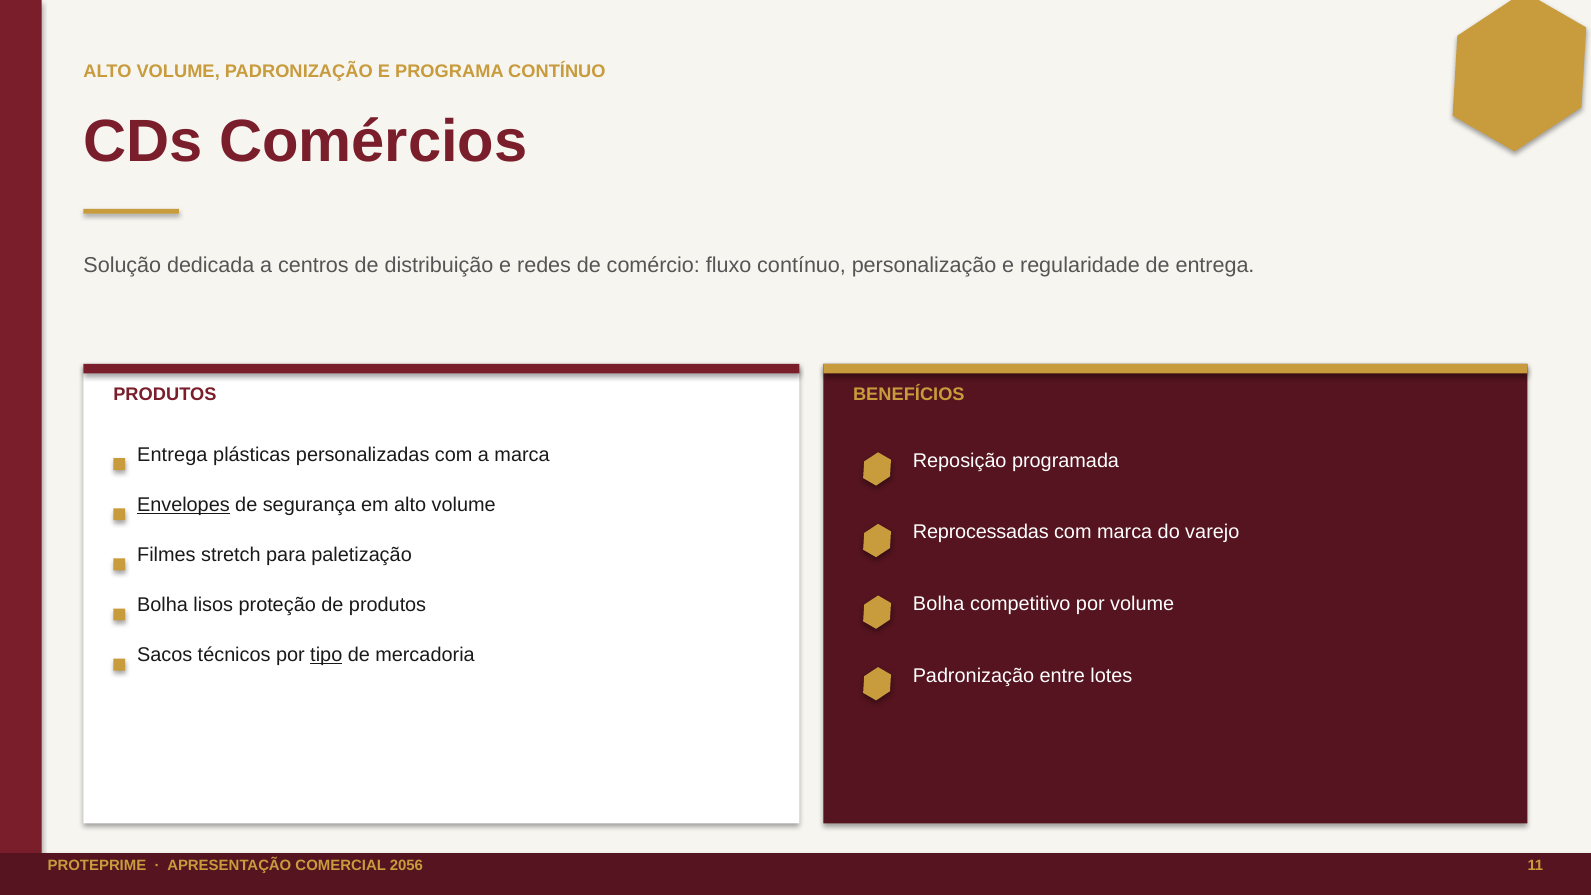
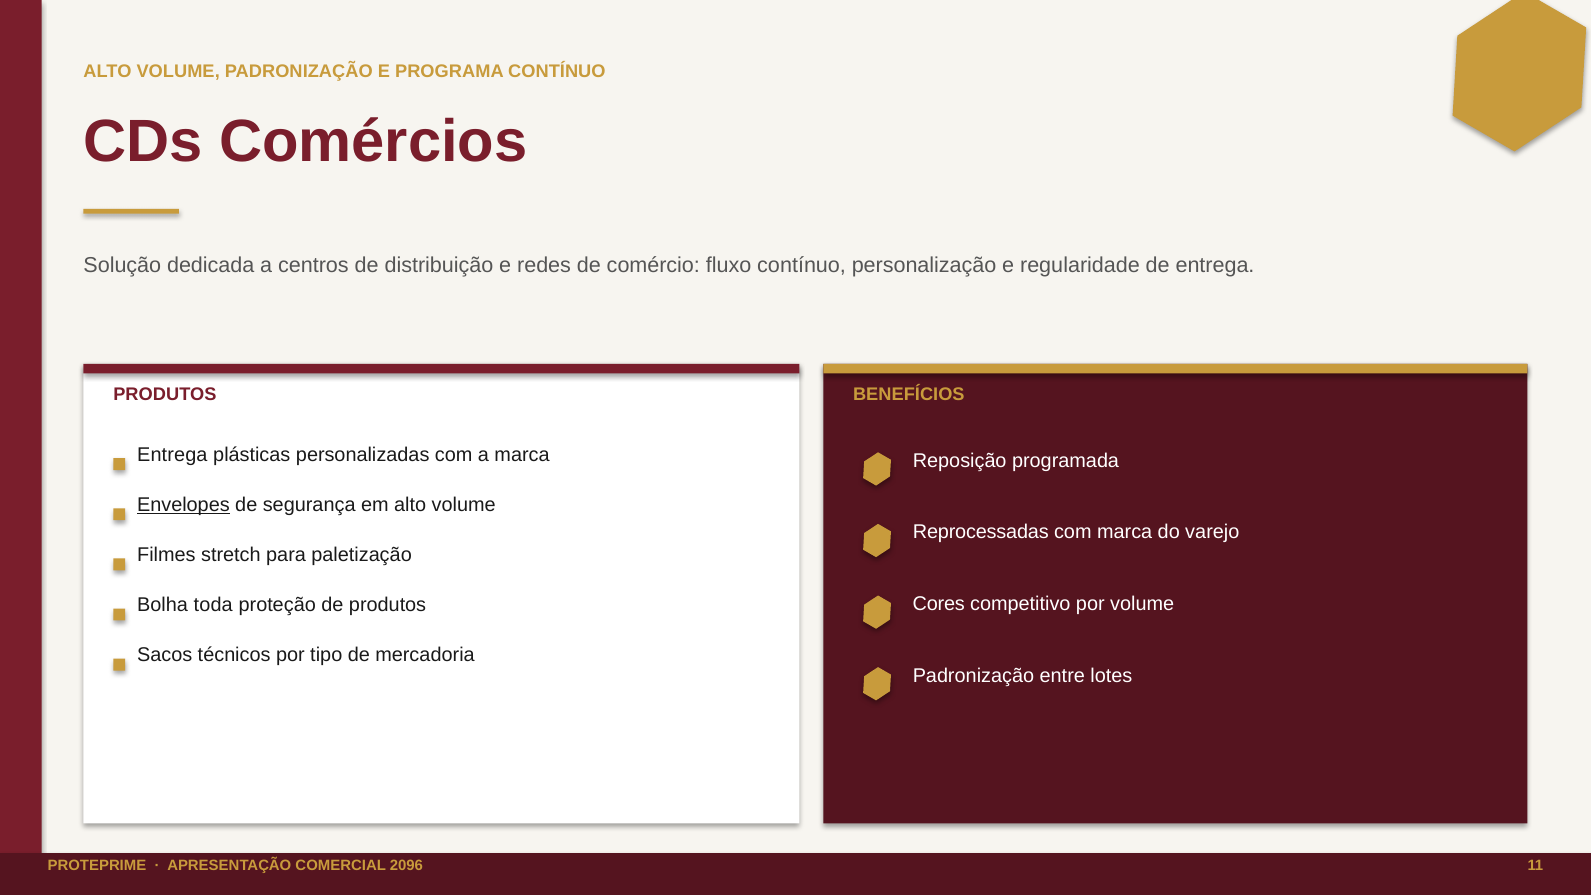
Bolha at (939, 604): Bolha -> Cores
lisos: lisos -> toda
tipo underline: present -> none
2056: 2056 -> 2096
